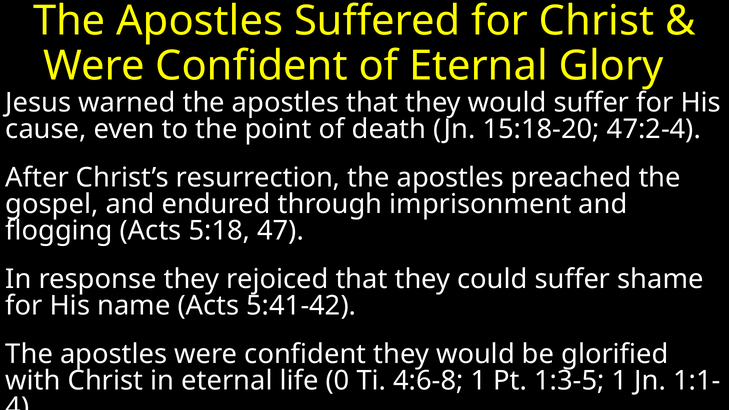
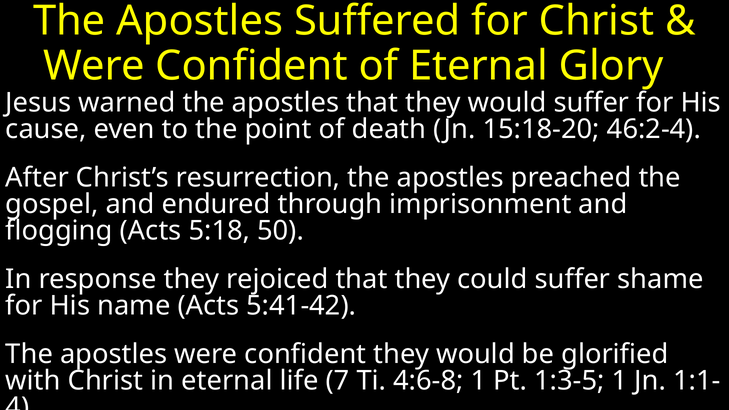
47:2-4: 47:2-4 -> 46:2-4
47: 47 -> 50
0: 0 -> 7
